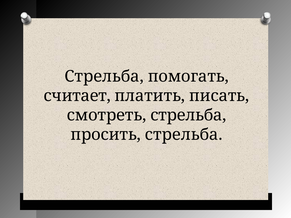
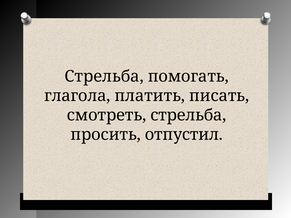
считает: считает -> глагола
просить стрельба: стрельба -> отпустил
